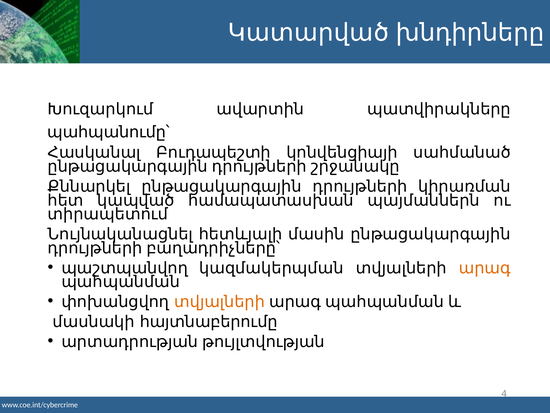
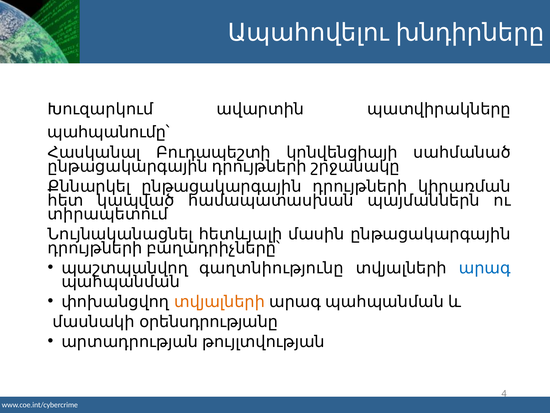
Կատարված: Կատարված -> Ապահովելու
կազմակերպման: կազմակերպման -> գաղտնիությունը
արագ at (485, 268) colour: orange -> blue
հայտնաբերումը: հայտնաբերումը -> օրենսդրությանը
